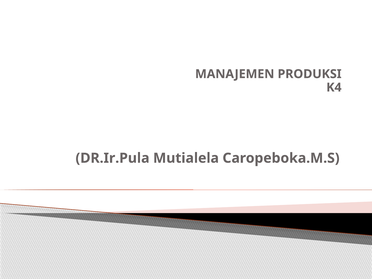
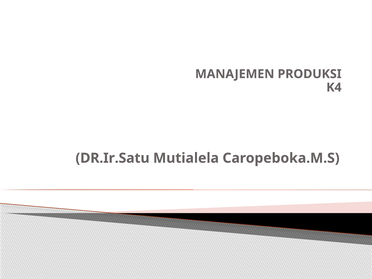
DR.Ir.Pula: DR.Ir.Pula -> DR.Ir.Satu
